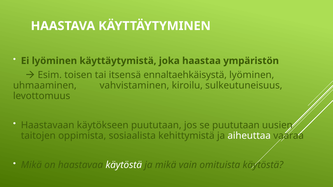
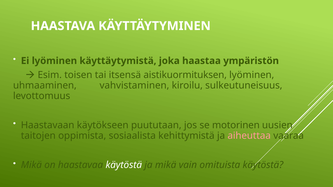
ennaltaehkäisystä: ennaltaehkäisystä -> aistikuormituksen
se puututaan: puututaan -> motorinen
aiheuttaa colour: white -> pink
